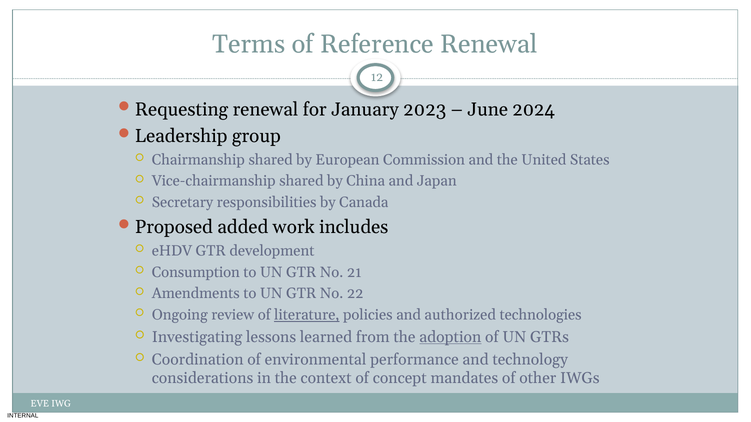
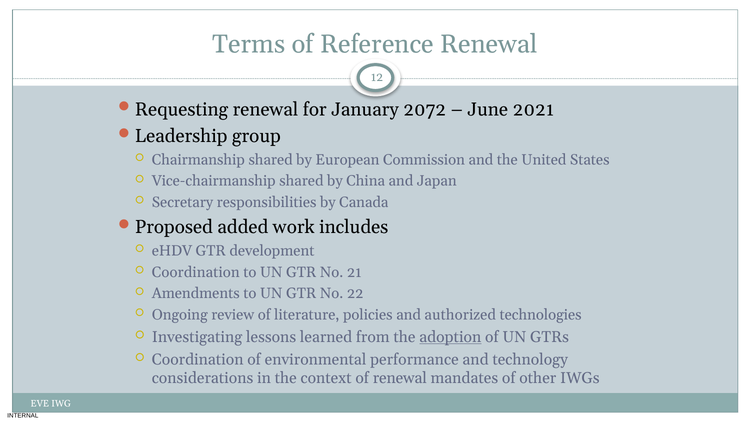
2023: 2023 -> 2072
2024: 2024 -> 2021
Consumption at (196, 272): Consumption -> Coordination
literature underline: present -> none
of concept: concept -> renewal
